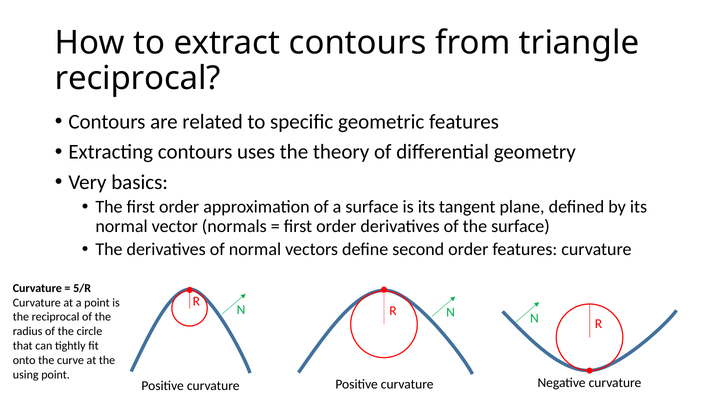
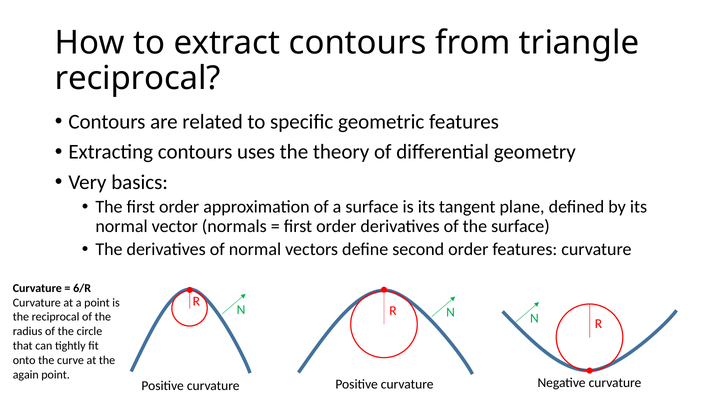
5/R: 5/R -> 6/R
using: using -> again
